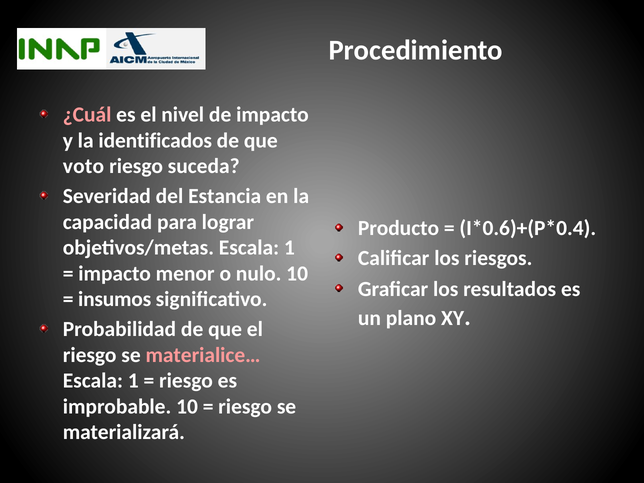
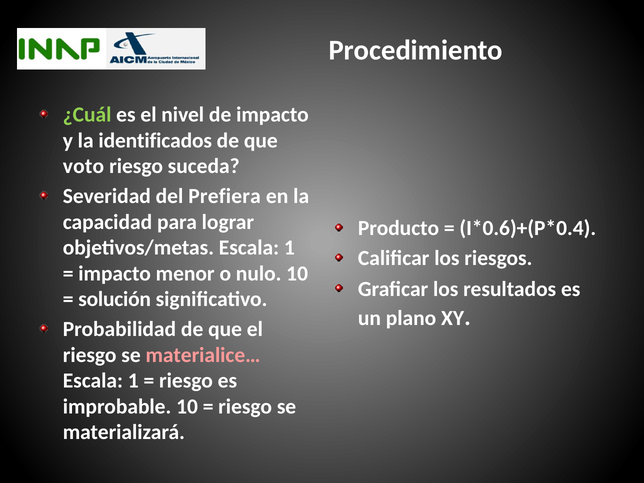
¿Cuál colour: pink -> light green
Estancia: Estancia -> Prefiera
insumos: insumos -> solución
